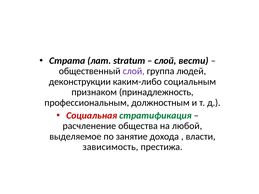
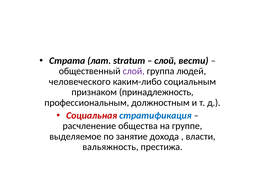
деконструкции: деконструкции -> человеческого
стратификация colour: green -> blue
любой: любой -> группе
зависимость: зависимость -> вальяжность
